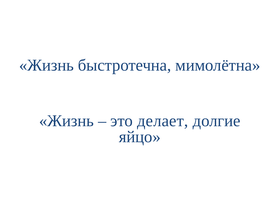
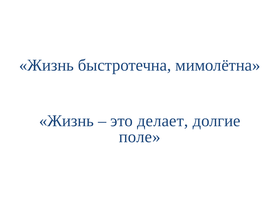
яйцо: яйцо -> поле
